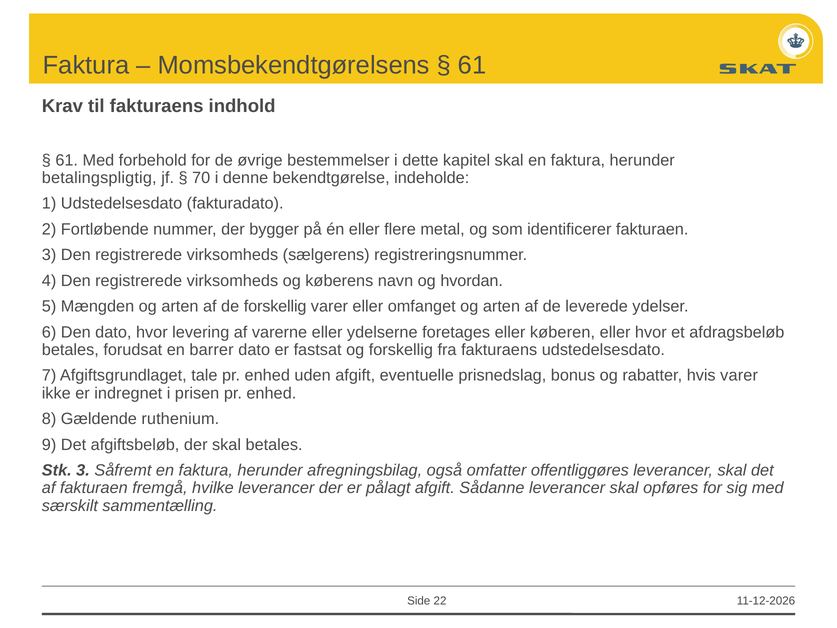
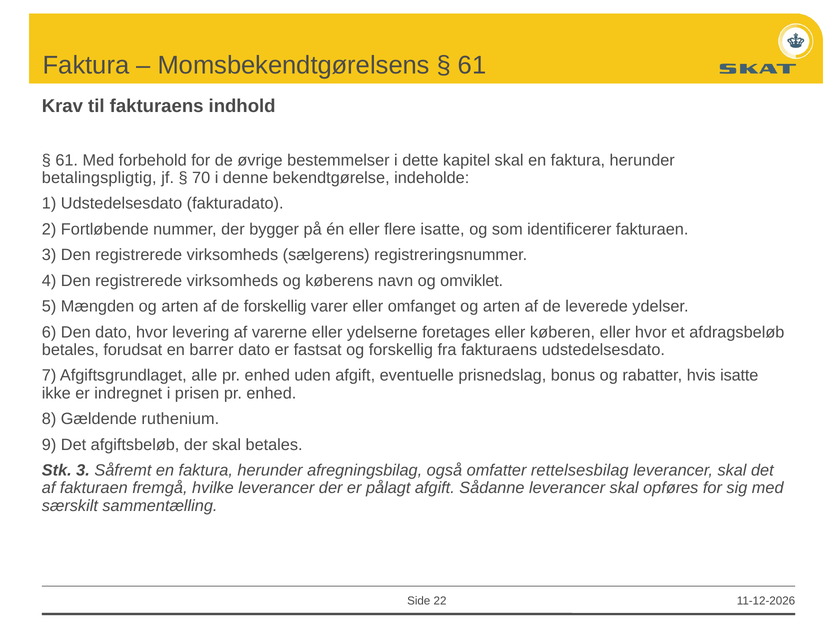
flere metal: metal -> isatte
hvordan: hvordan -> omviklet
tale: tale -> alle
hvis varer: varer -> isatte
offentliggøres: offentliggøres -> rettelsesbilag
